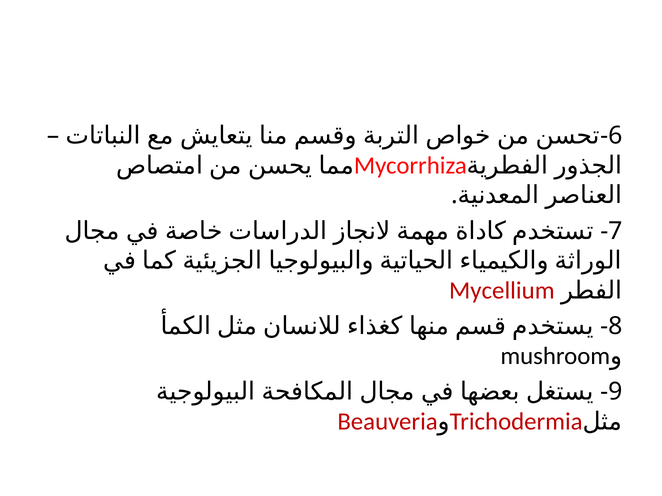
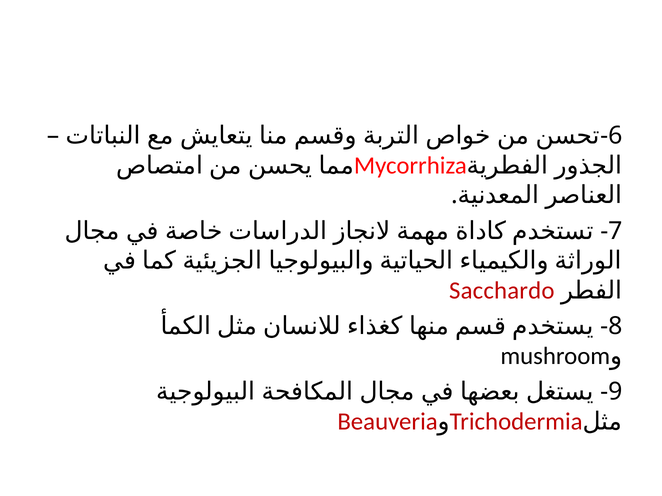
Mycellium: Mycellium -> Sacchardo
